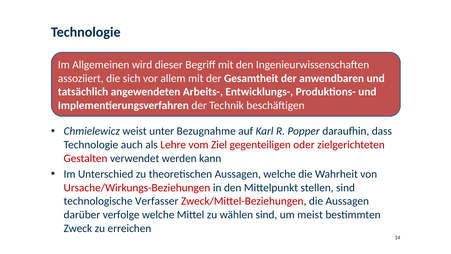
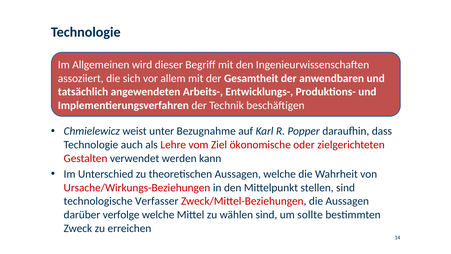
gegenteiligen: gegenteiligen -> ökonomische
meist: meist -> sollte
